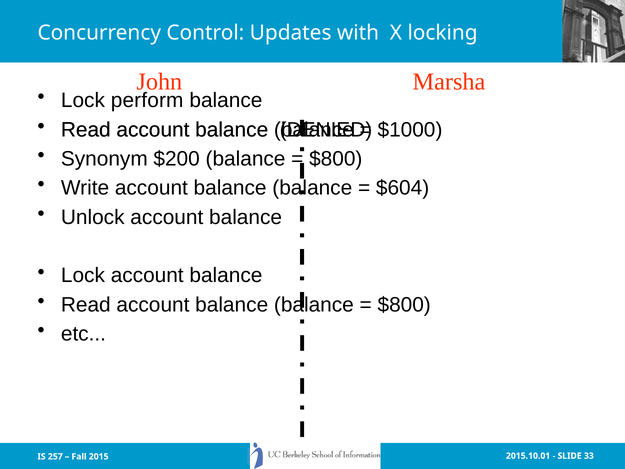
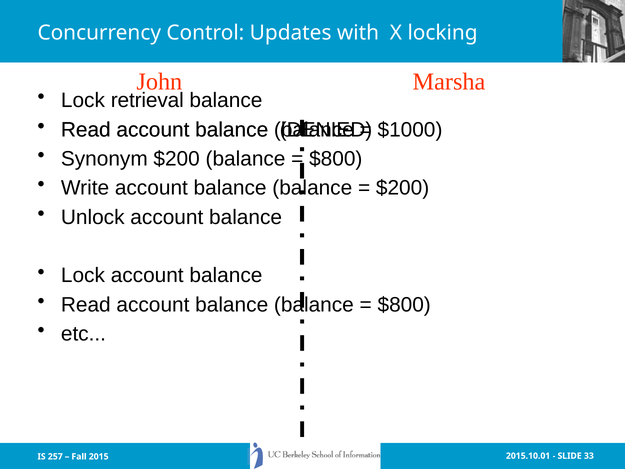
perform: perform -> retrieval
$604 at (403, 188): $604 -> $200
